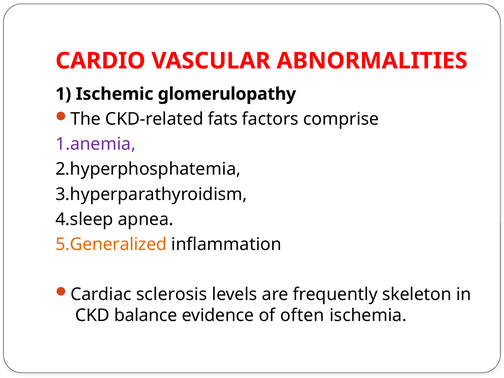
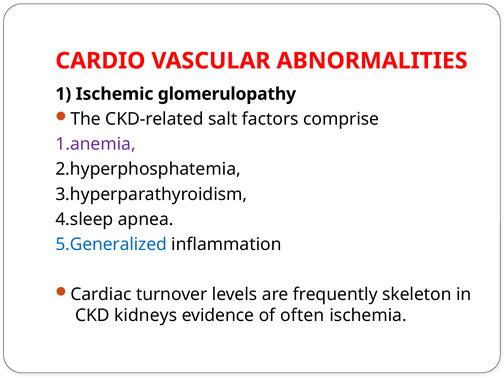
fats: fats -> salt
5.Generalized colour: orange -> blue
sclerosis: sclerosis -> turnover
balance: balance -> kidneys
